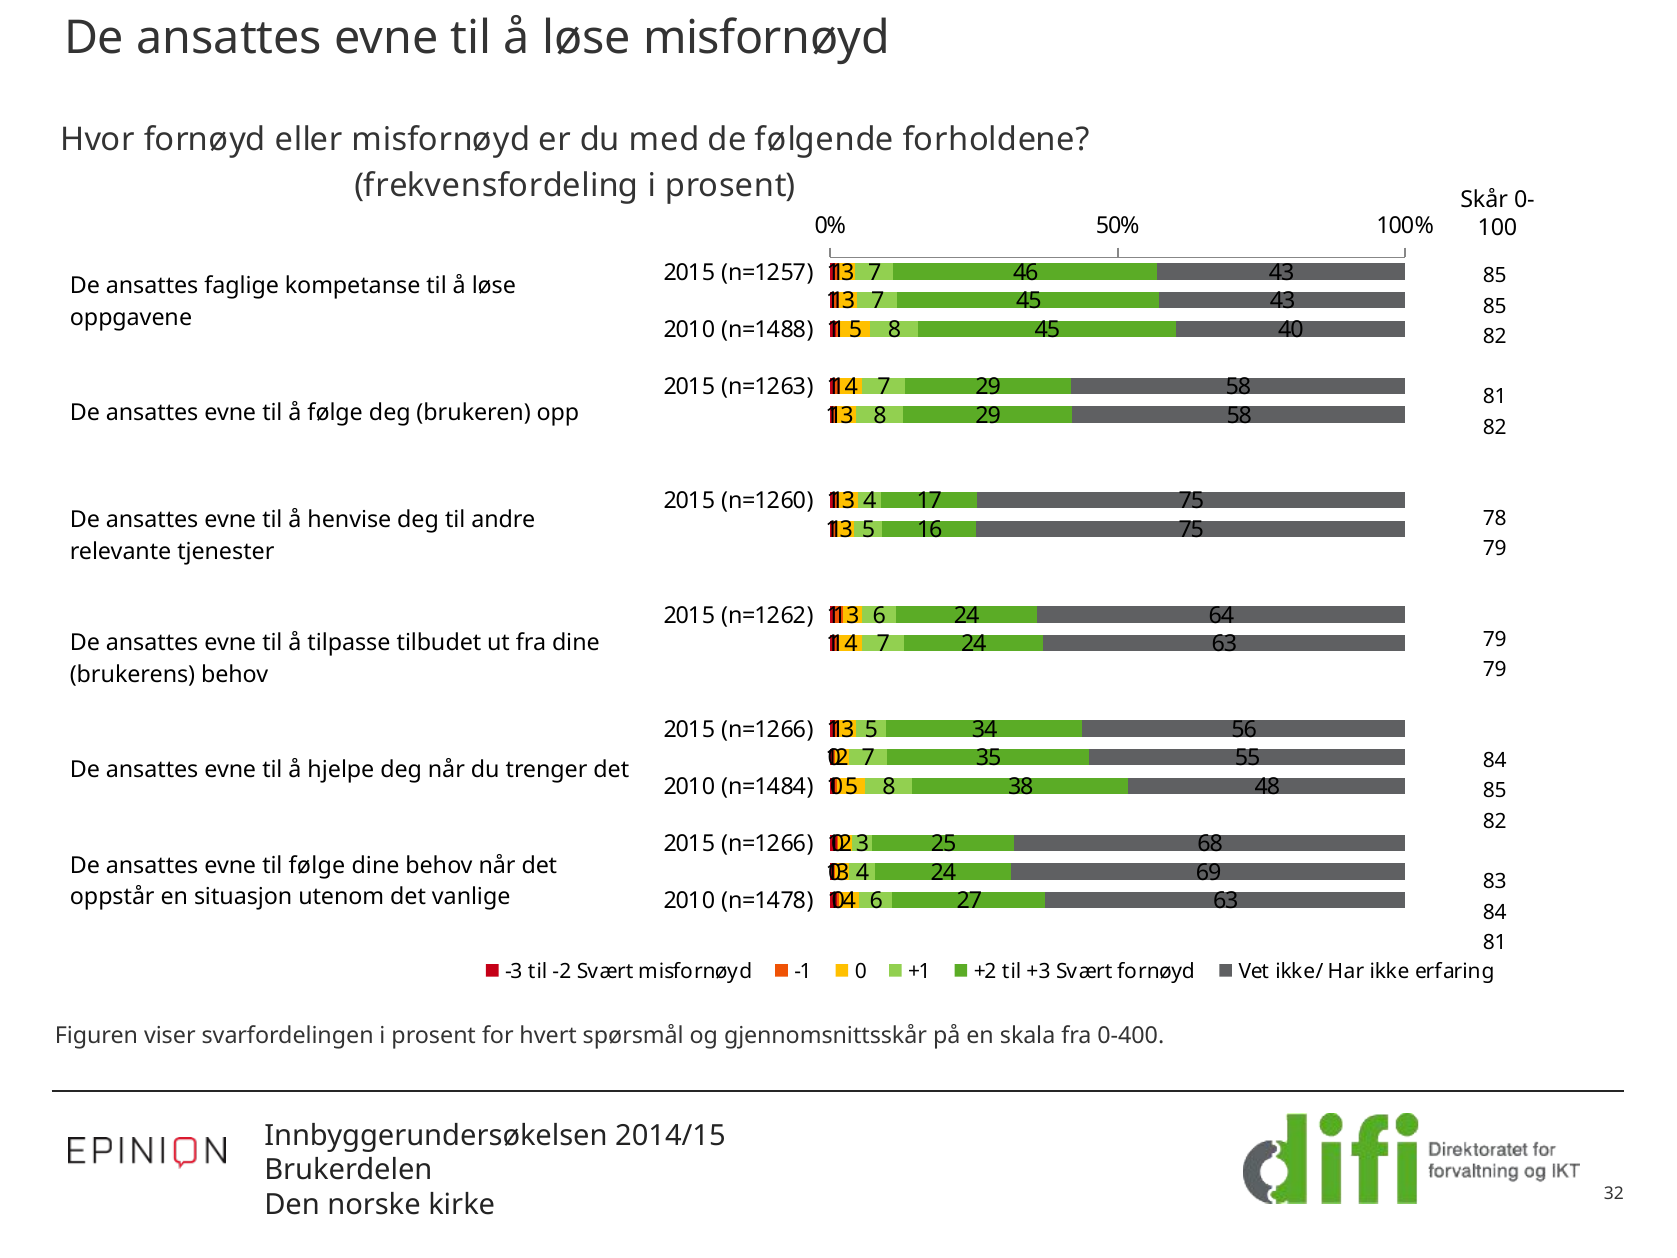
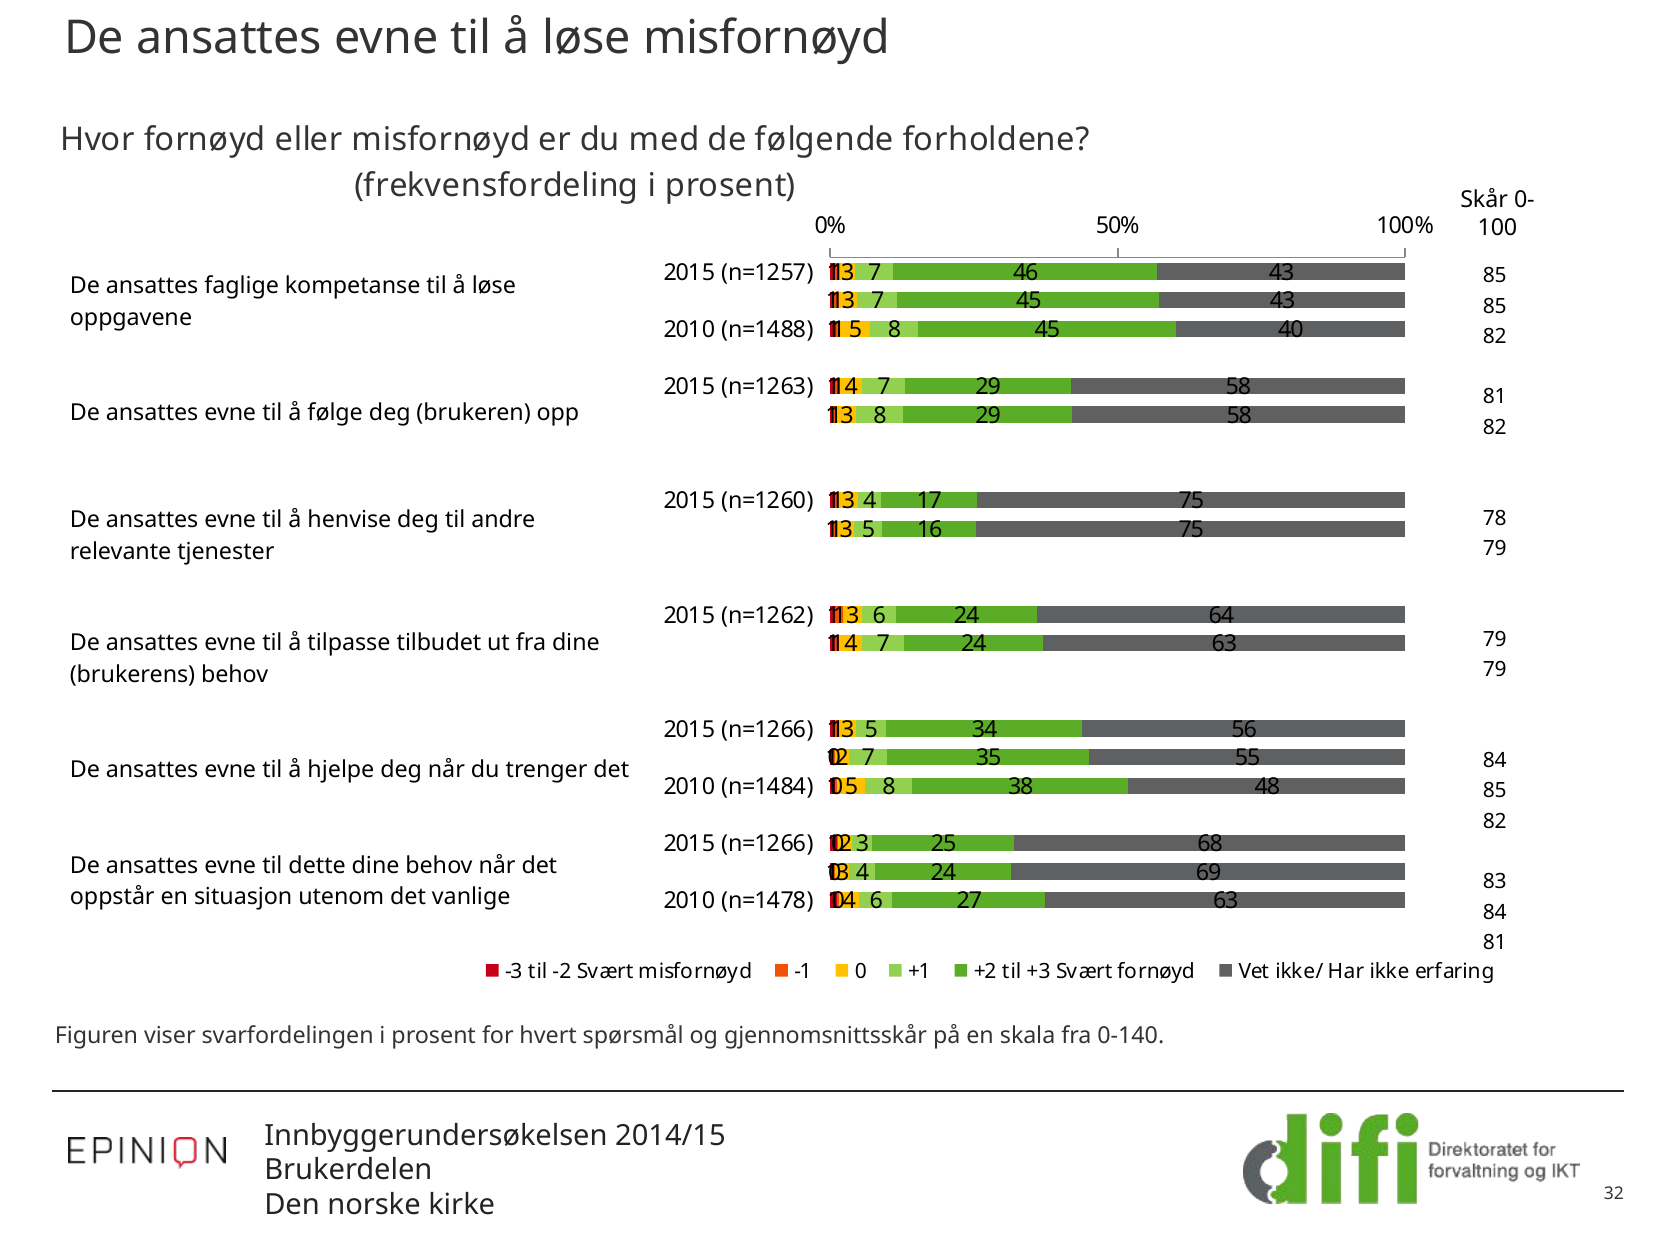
til følge: følge -> dette
0-400: 0-400 -> 0-140
